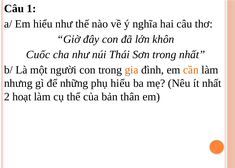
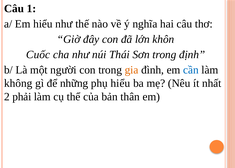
trong nhất: nhất -> định
cần colour: orange -> blue
nhưng: nhưng -> không
hoạt: hoạt -> phải
